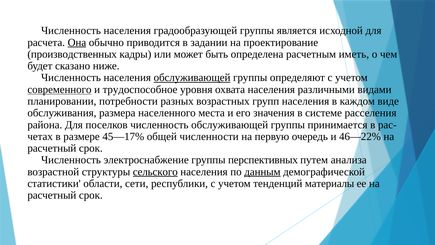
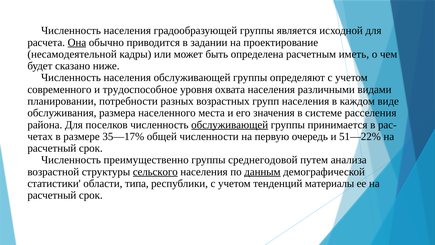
производственных: производственных -> несамодеятельной
обслуживающей at (192, 78) underline: present -> none
современного underline: present -> none
обслуживающей at (230, 125) underline: none -> present
45—17%: 45—17% -> 35—17%
46—22%: 46—22% -> 51—22%
электроснабжение: электроснабжение -> преимущественно
перспективных: перспективных -> среднегодовой
сети: сети -> типа
